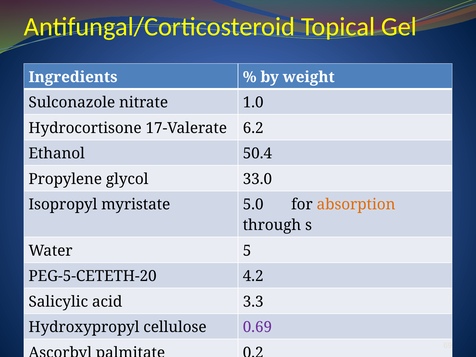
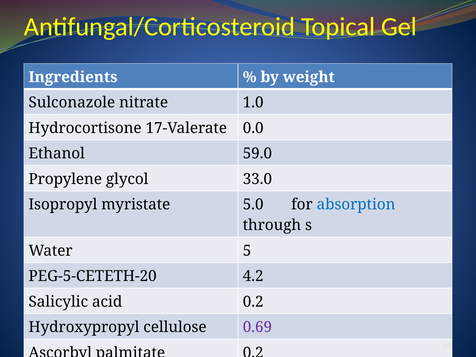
6.2: 6.2 -> 0.0
50.4: 50.4 -> 59.0
absorption colour: orange -> blue
acid 3.3: 3.3 -> 0.2
